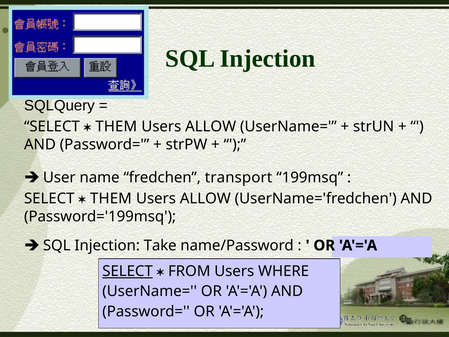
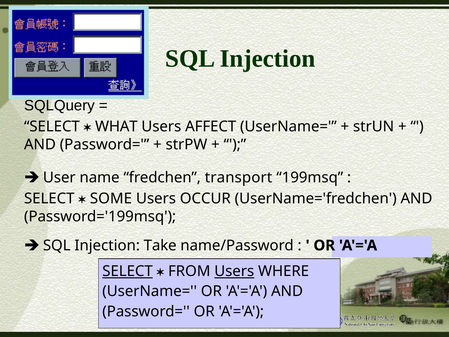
THEM at (116, 126): THEM -> WHAT
ALLOW at (211, 126): ALLOW -> AFFECT
THEM at (111, 199): THEM -> SOME
ALLOW at (205, 199): ALLOW -> OCCUR
Users at (234, 271) underline: none -> present
